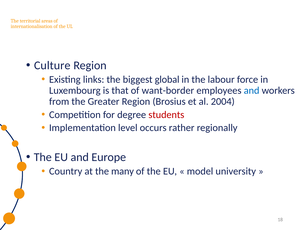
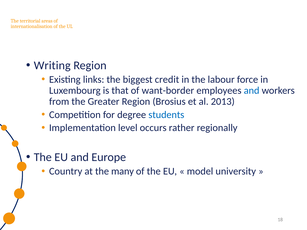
Culture: Culture -> Writing
global: global -> credit
2004: 2004 -> 2013
students colour: red -> blue
